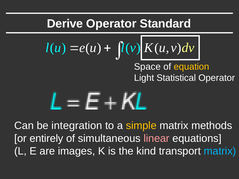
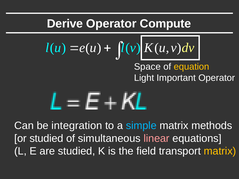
Standard: Standard -> Compute
Statistical: Statistical -> Important
simple colour: yellow -> light blue
or entirely: entirely -> studied
are images: images -> studied
kind: kind -> field
matrix at (220, 151) colour: light blue -> yellow
